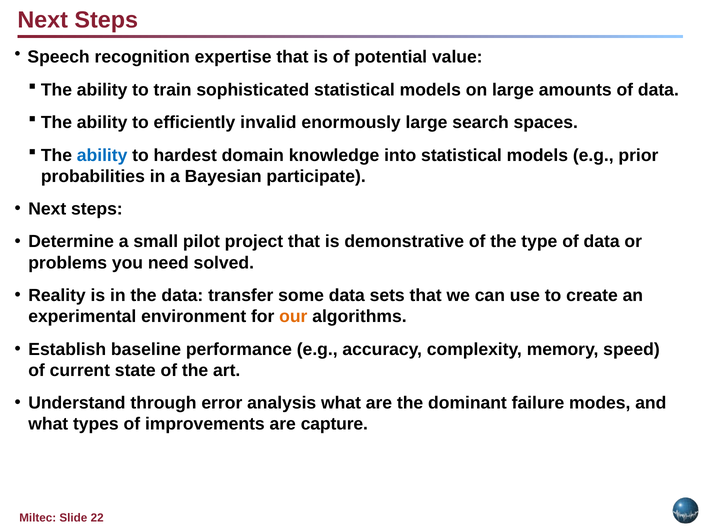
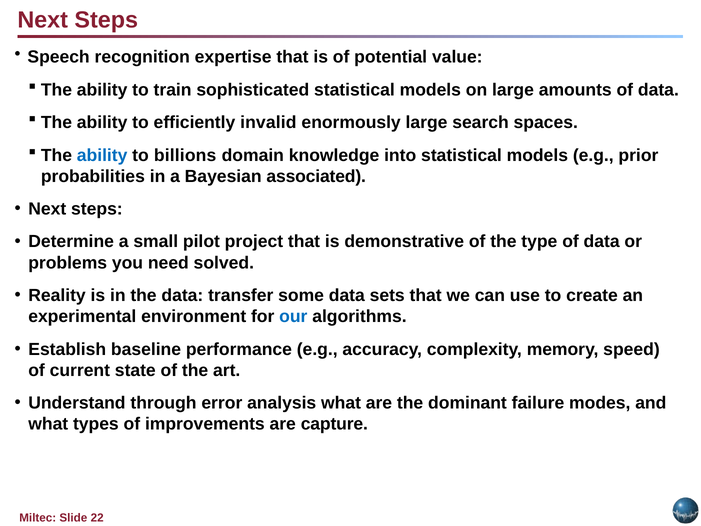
hardest: hardest -> billions
participate: participate -> associated
our colour: orange -> blue
